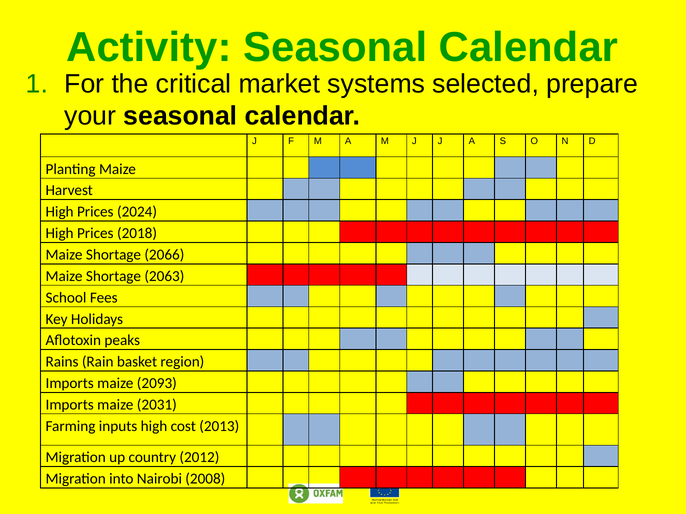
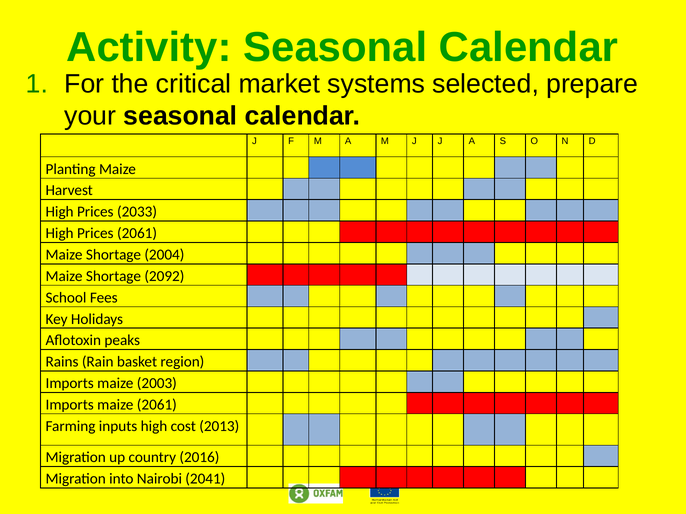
2024: 2024 -> 2033
Prices 2018: 2018 -> 2061
2066: 2066 -> 2004
2063: 2063 -> 2092
2093: 2093 -> 2003
maize 2031: 2031 -> 2061
2012: 2012 -> 2016
2008: 2008 -> 2041
